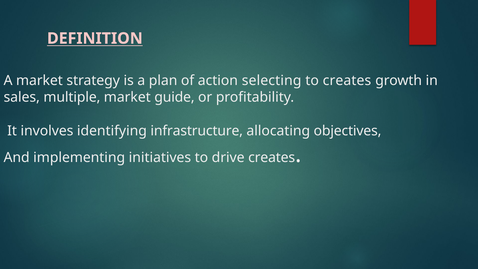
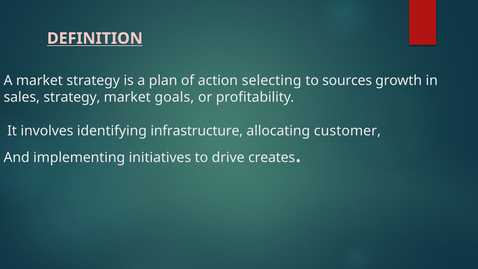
to creates: creates -> sources
sales multiple: multiple -> strategy
guide: guide -> goals
objectives: objectives -> customer
